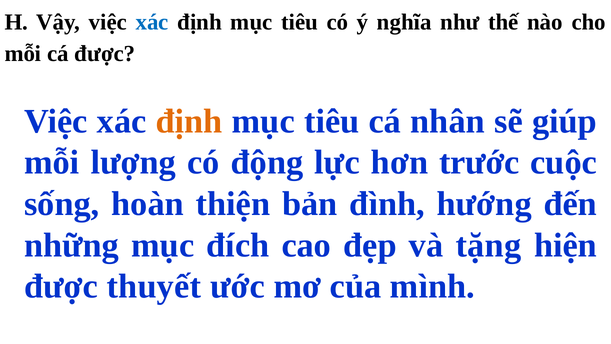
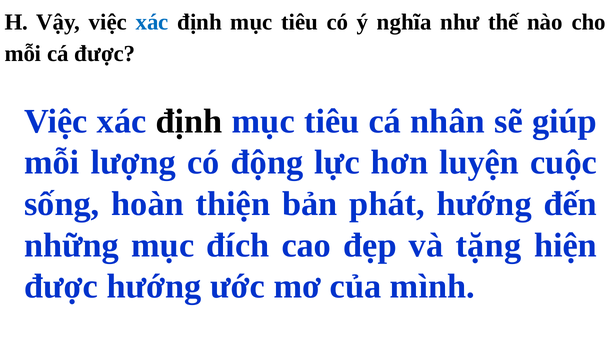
định at (189, 121) colour: orange -> black
trước: trước -> luyện
đình: đình -> phát
được thuyết: thuyết -> hướng
